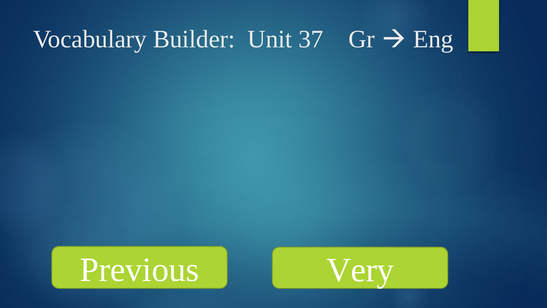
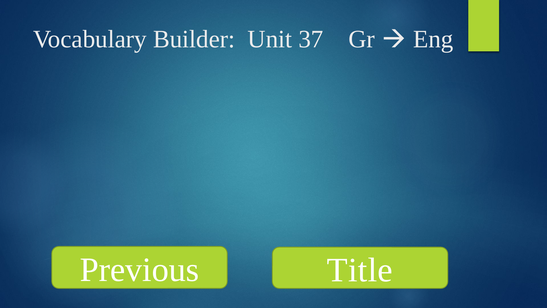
Very: Very -> Title
